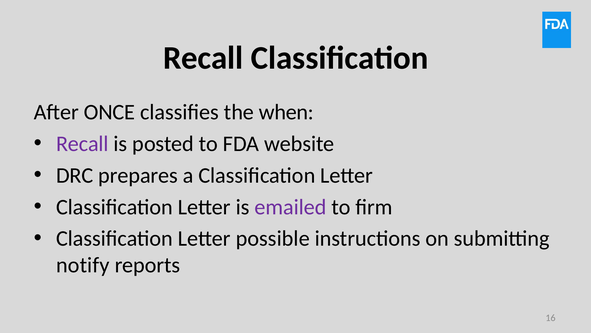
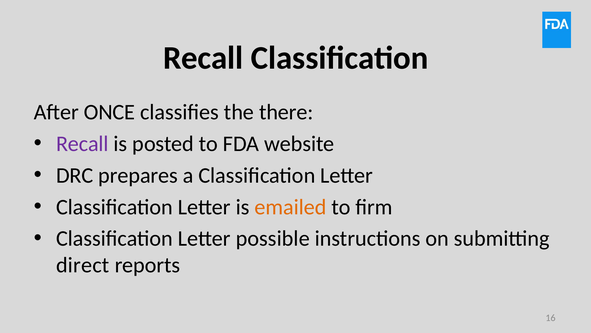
when: when -> there
emailed colour: purple -> orange
notify: notify -> direct
